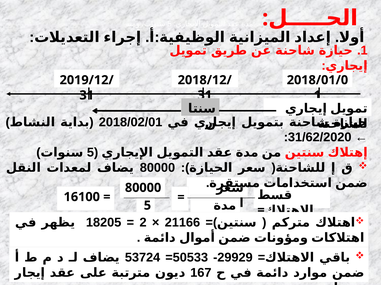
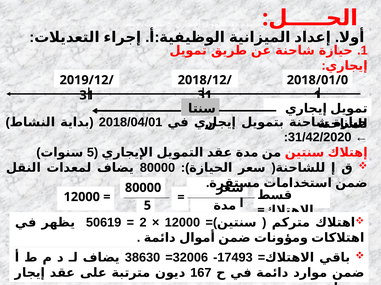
2018/02/01: 2018/02/01 -> 2018/04/01
31/62/2020: 31/62/2020 -> 31/42/2020
16100 at (82, 197): 16100 -> 12000
18205: 18205 -> 50619
21166 at (182, 223): 21166 -> 12000
53724: 53724 -> 38630
50533: 50533 -> 32006
29929: 29929 -> 17493
